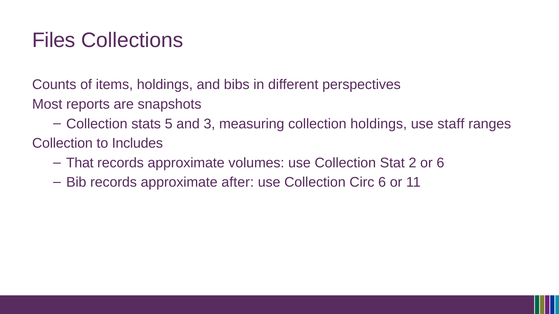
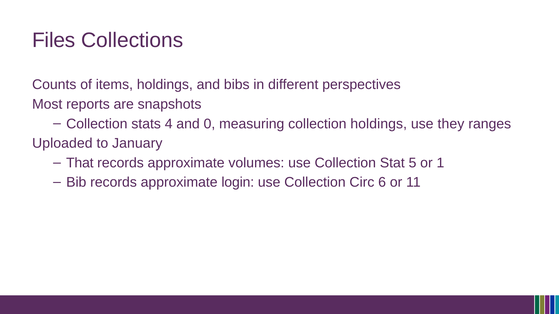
5: 5 -> 4
3: 3 -> 0
staff: staff -> they
Collection at (62, 144): Collection -> Uploaded
Includes: Includes -> January
2: 2 -> 5
or 6: 6 -> 1
after: after -> login
